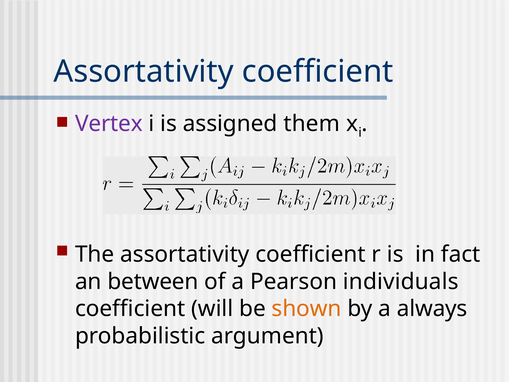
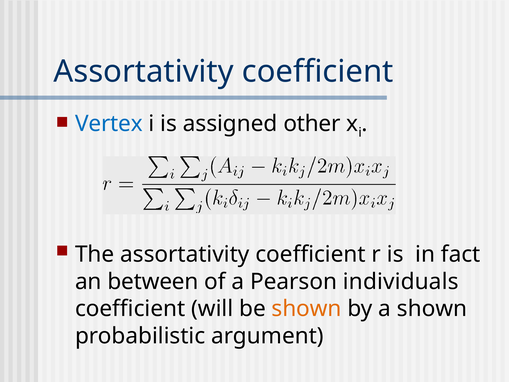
Vertex colour: purple -> blue
them: them -> other
a always: always -> shown
